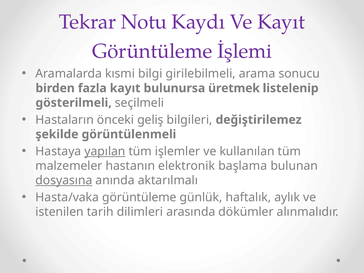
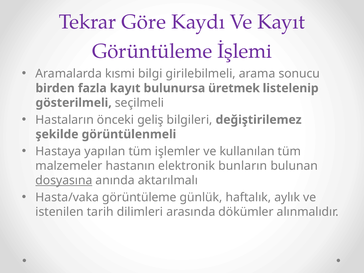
Notu: Notu -> Göre
yapılan underline: present -> none
başlama: başlama -> bunların
